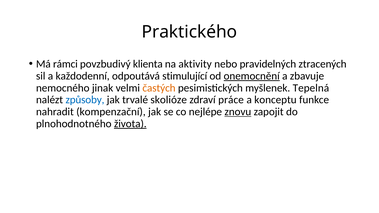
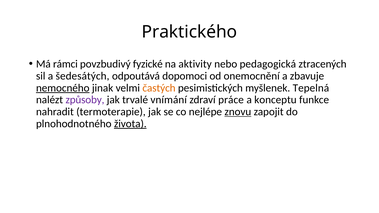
klienta: klienta -> fyzické
pravidelných: pravidelných -> pedagogická
každodenní: každodenní -> šedesátých
stimulující: stimulující -> dopomoci
onemocnění underline: present -> none
nemocného underline: none -> present
způsoby colour: blue -> purple
skolióze: skolióze -> vnímání
kompenzační: kompenzační -> termoterapie
